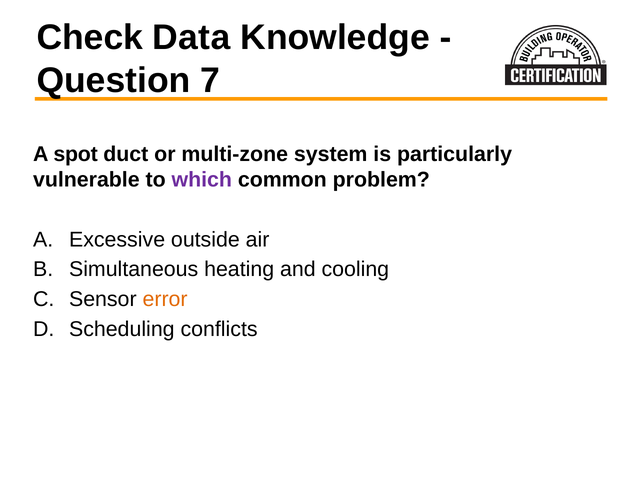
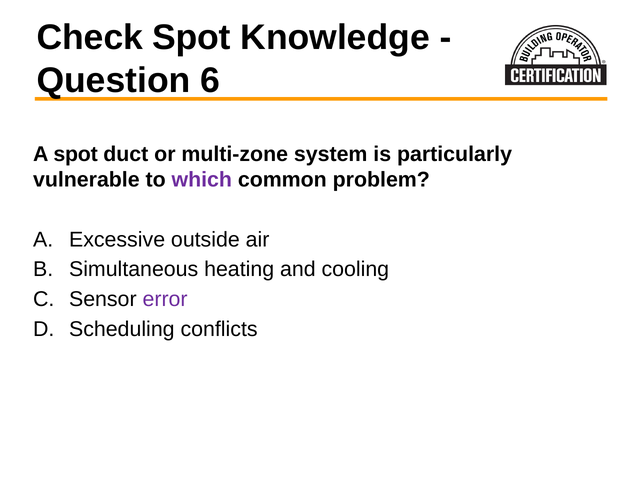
Check Data: Data -> Spot
7: 7 -> 6
error colour: orange -> purple
